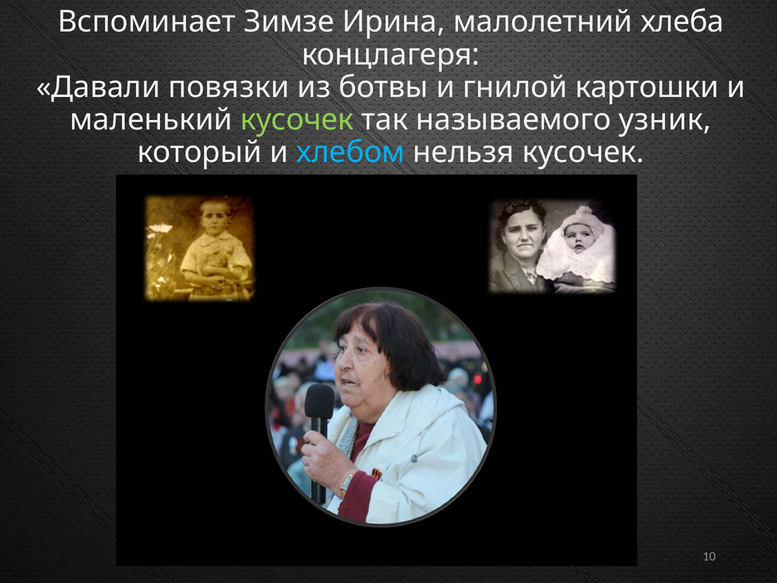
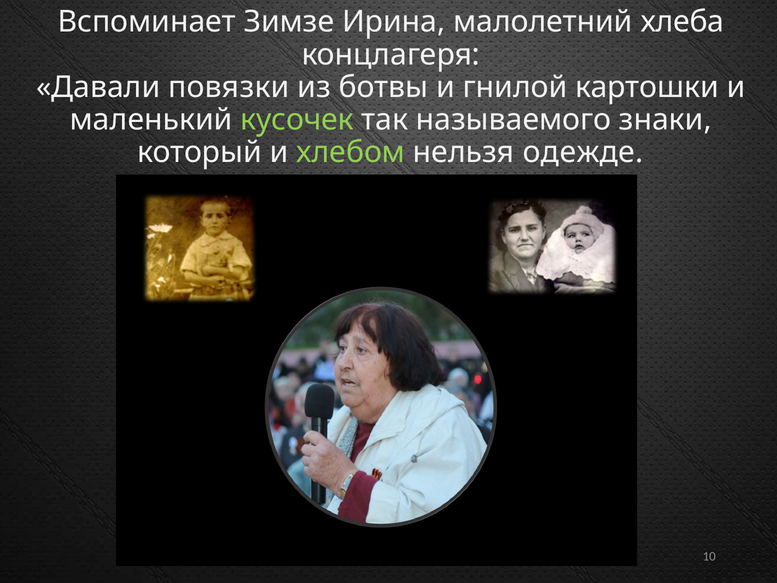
узник: узник -> знаки
хлебом colour: light blue -> light green
нельзя кусочек: кусочек -> одежде
